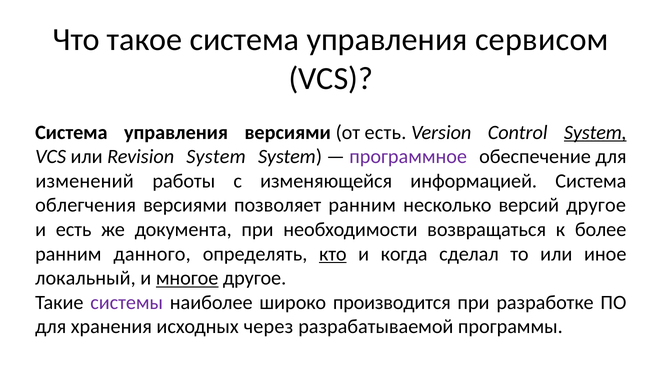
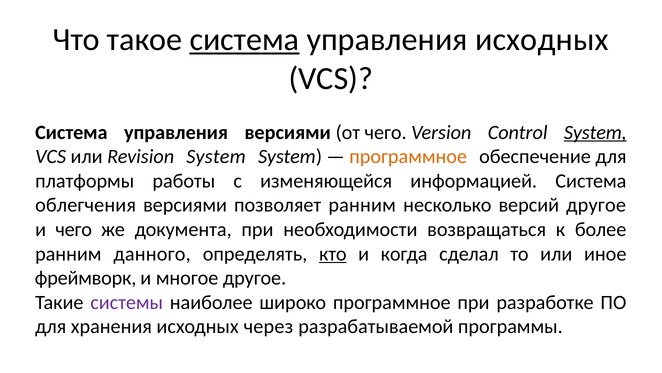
система at (244, 40) underline: none -> present
управления сервисом: сервисом -> исходных
от есть: есть -> чего
программное at (408, 156) colour: purple -> orange
изменений: изменений -> платформы
и есть: есть -> чего
локальный: локальный -> фреймворк
многое underline: present -> none
широко производится: производится -> программное
